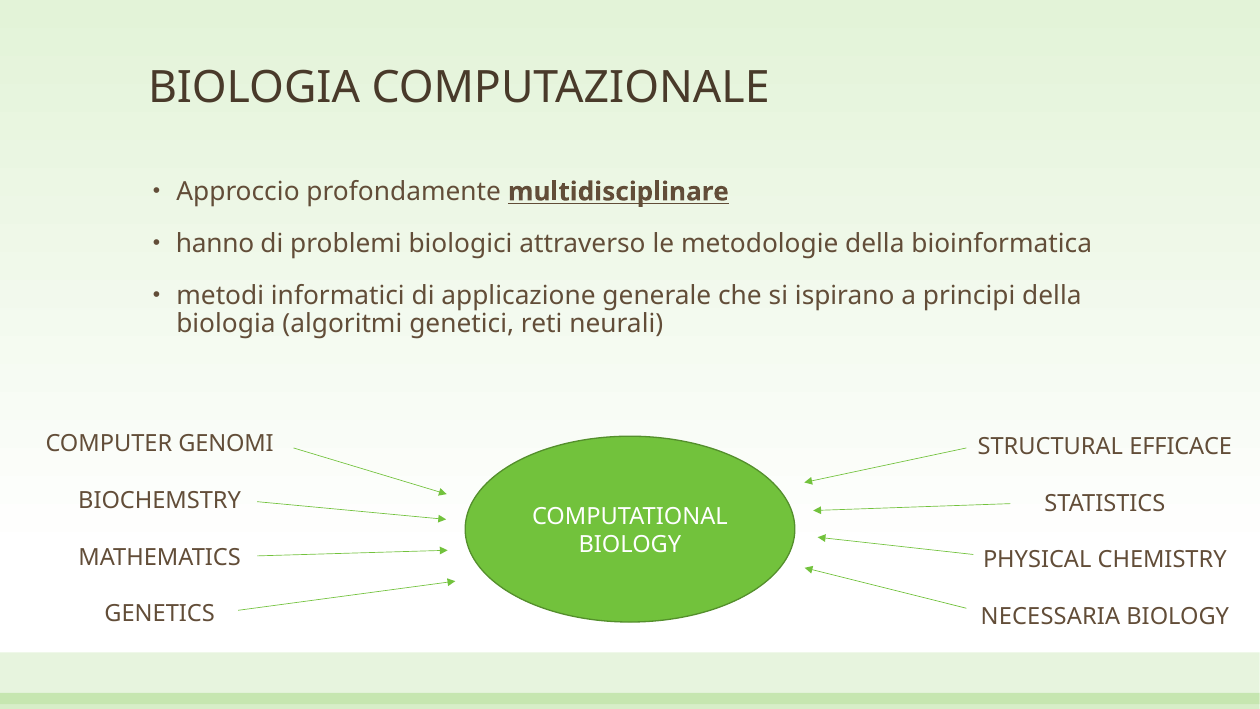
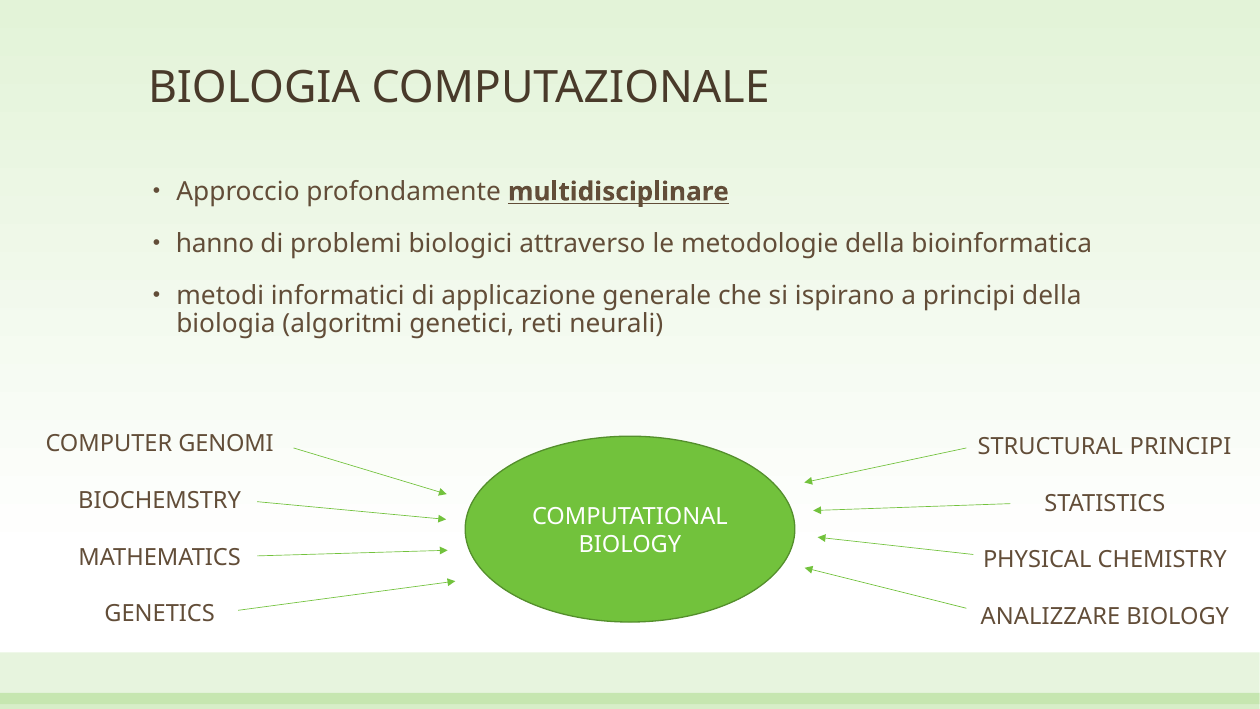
STRUCTURAL EFFICACE: EFFICACE -> PRINCIPI
NECESSARIA: NECESSARIA -> ANALIZZARE
